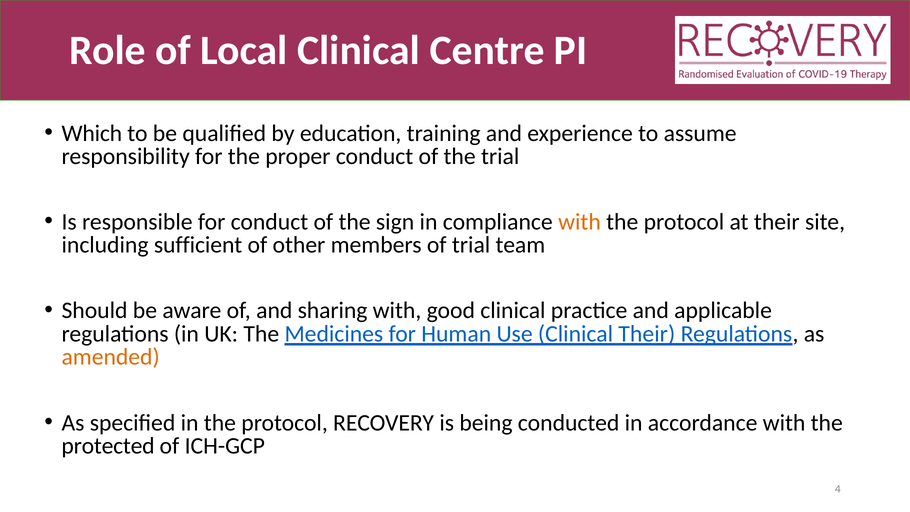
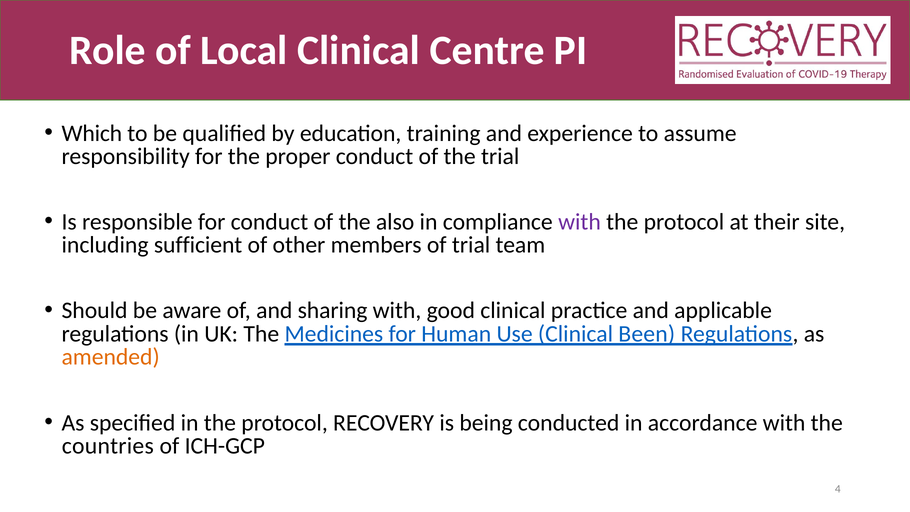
sign: sign -> also
with at (580, 222) colour: orange -> purple
Clinical Their: Their -> Been
protected: protected -> countries
